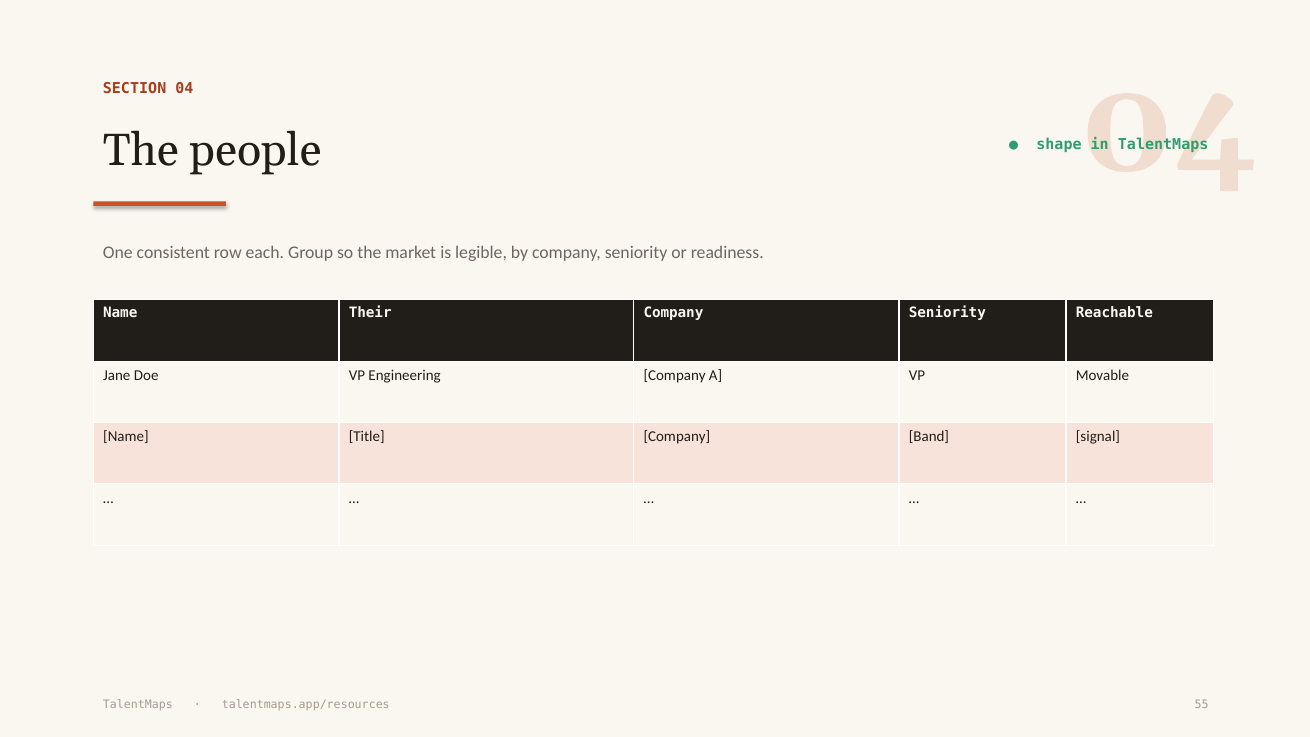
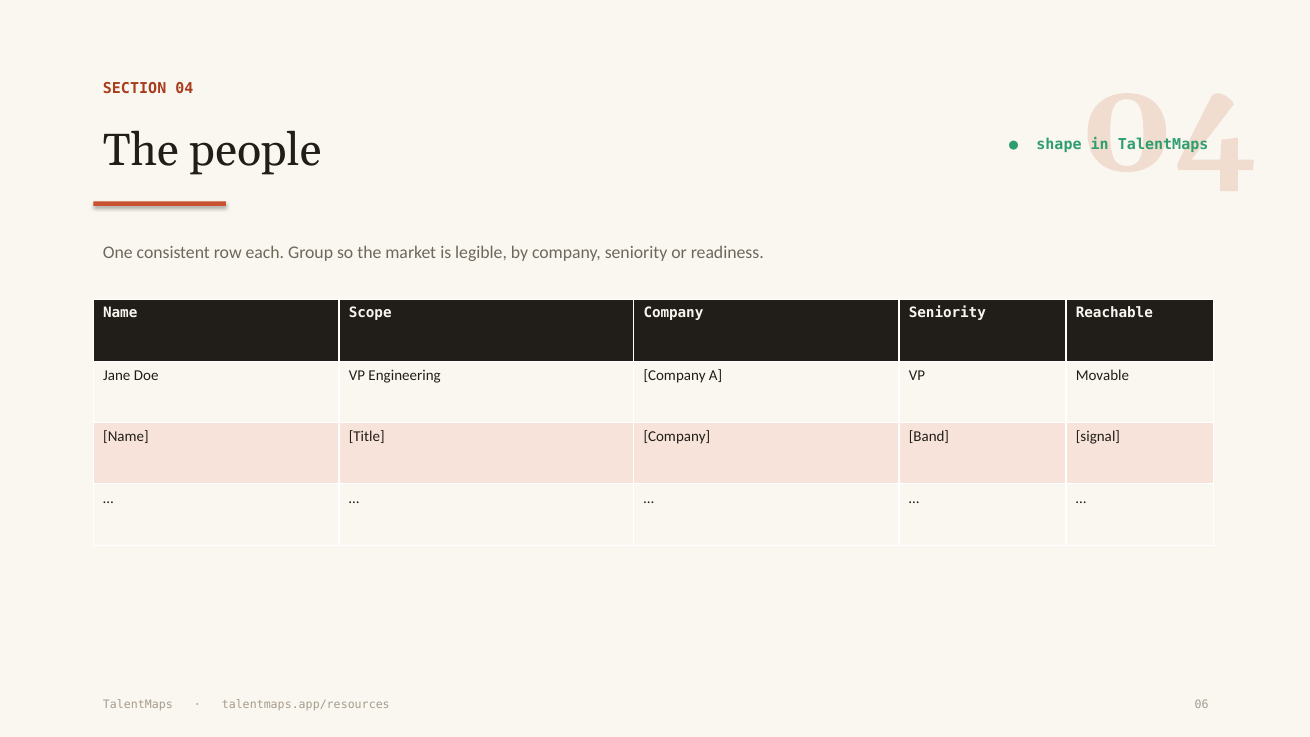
Their: Their -> Scope
55: 55 -> 06
